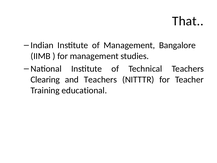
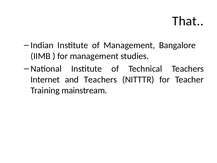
Clearing: Clearing -> Internet
educational: educational -> mainstream
